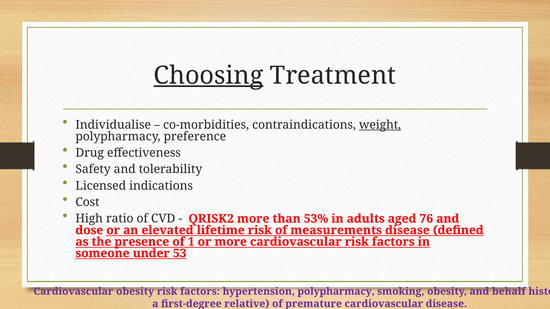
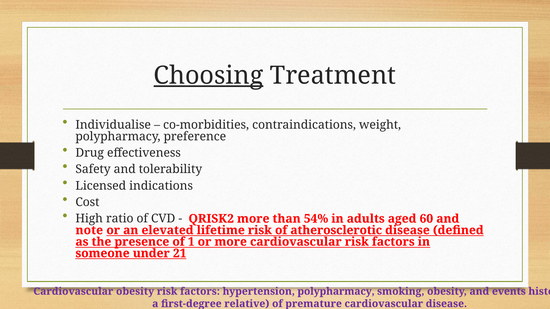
weight underline: present -> none
53%: 53% -> 54%
76: 76 -> 60
dose: dose -> note
measurements: measurements -> atherosclerotic
53: 53 -> 21
behalf: behalf -> events
